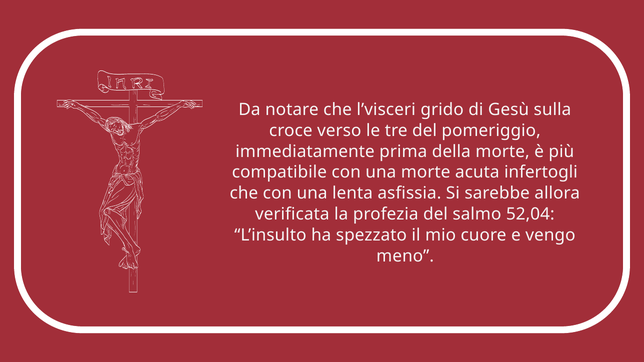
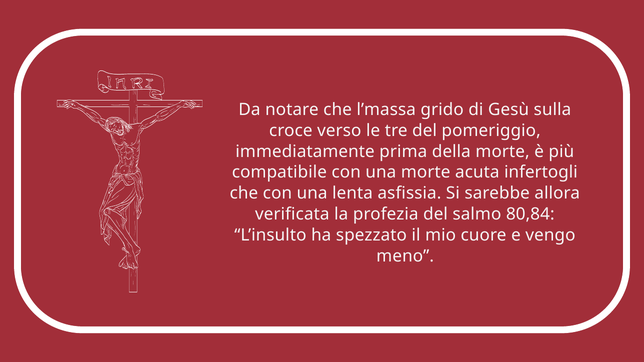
l’visceri: l’visceri -> l’massa
52,04: 52,04 -> 80,84
